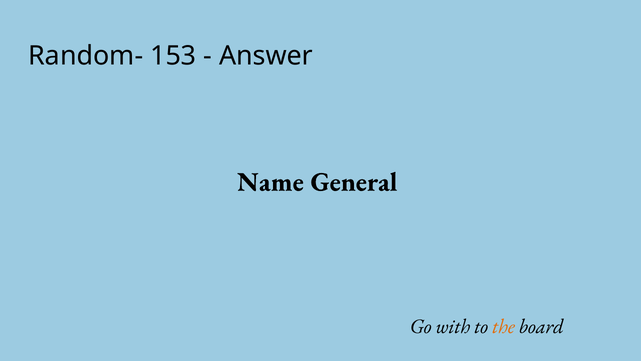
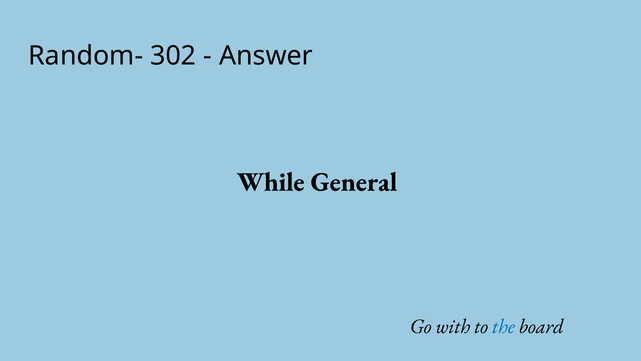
153: 153 -> 302
Name: Name -> While
the colour: orange -> blue
